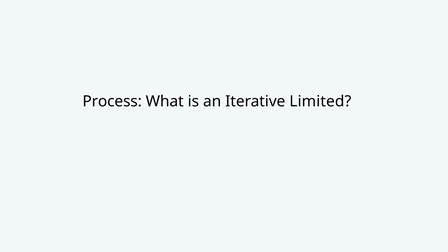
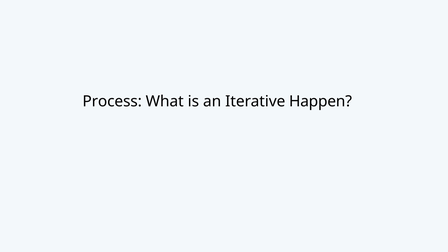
Limited: Limited -> Happen
